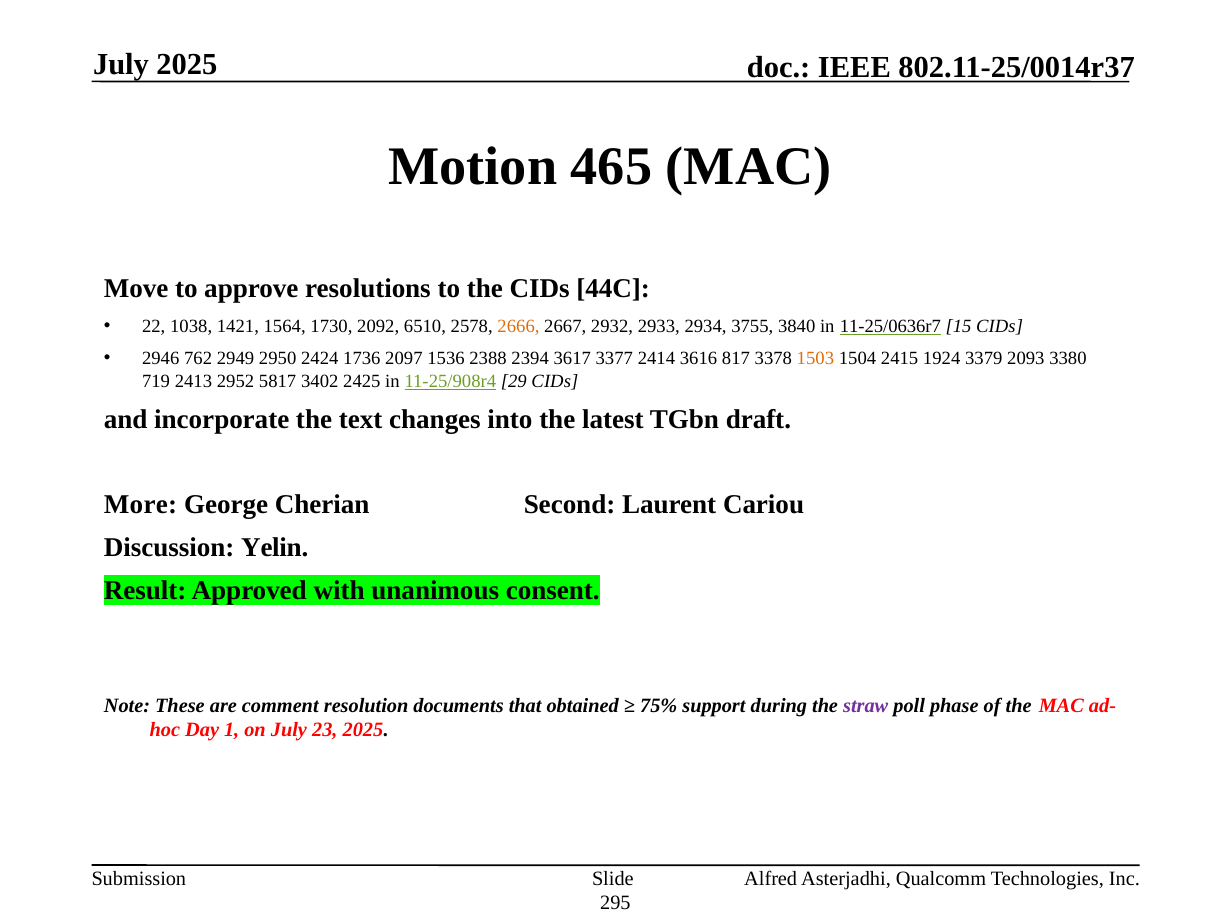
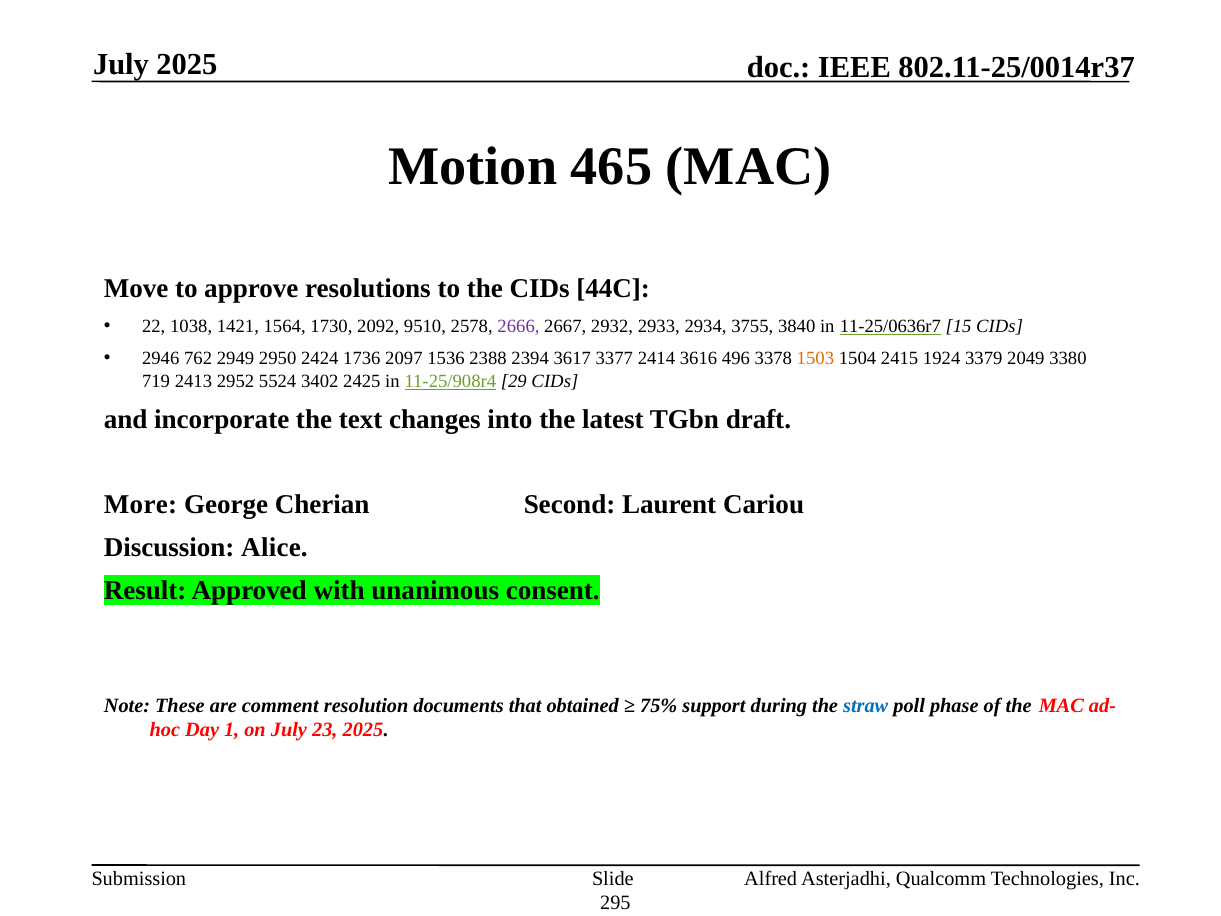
6510: 6510 -> 9510
2666 colour: orange -> purple
817: 817 -> 496
2093: 2093 -> 2049
5817: 5817 -> 5524
Yelin: Yelin -> Alice
straw colour: purple -> blue
